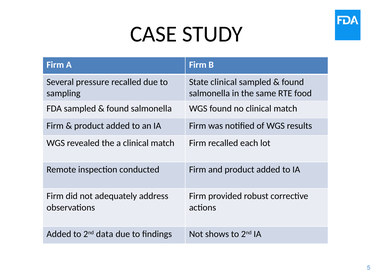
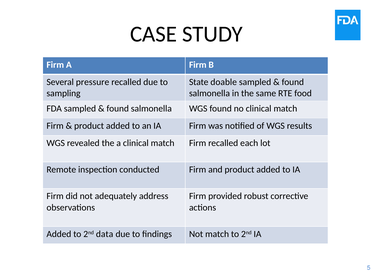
State clinical: clinical -> doable
Not shows: shows -> match
